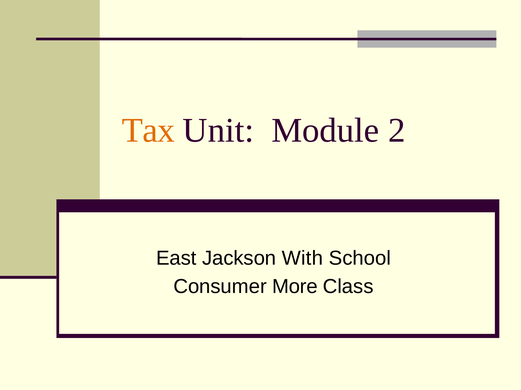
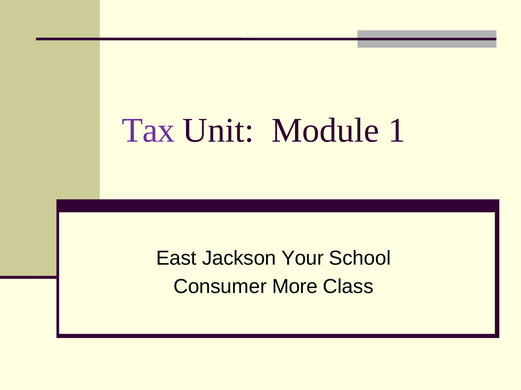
Tax colour: orange -> purple
2: 2 -> 1
With: With -> Your
